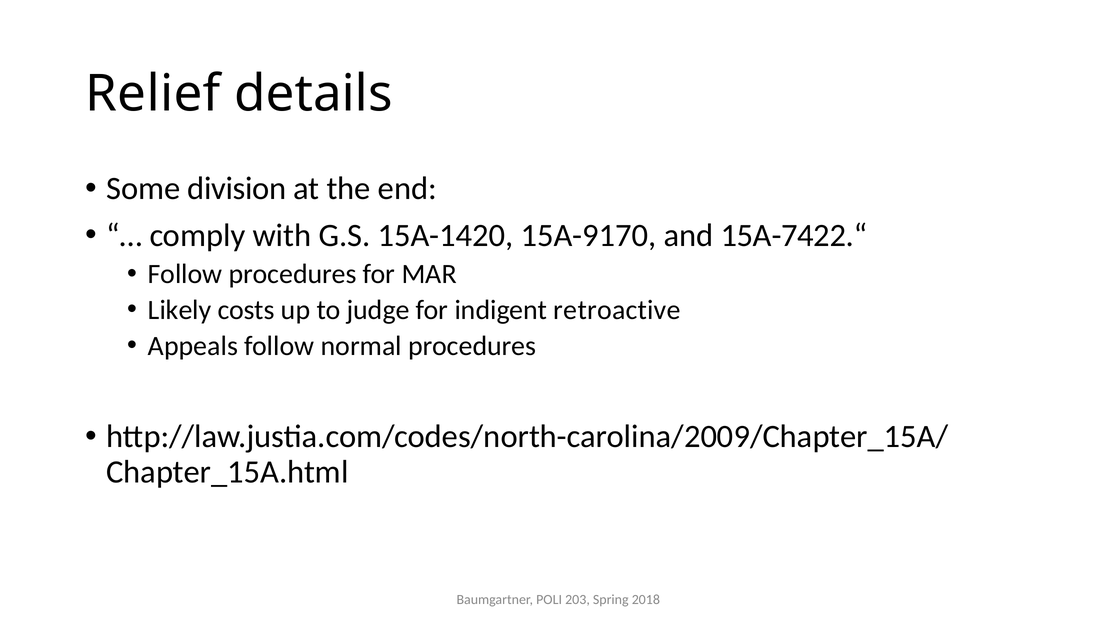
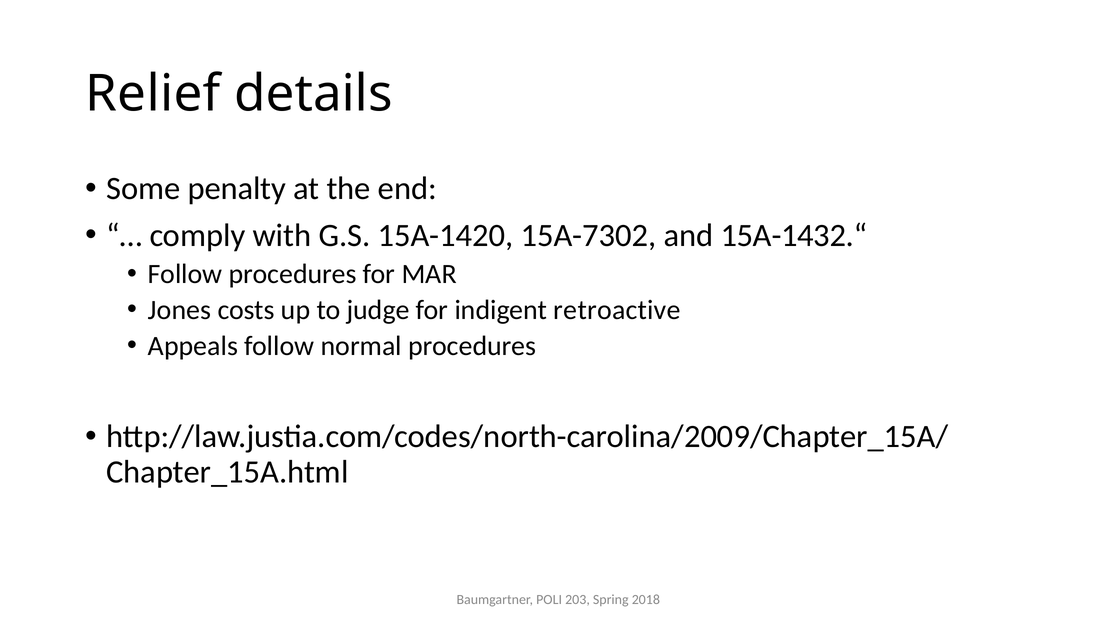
division: division -> penalty
15A-9170: 15A-9170 -> 15A-7302
15A-7422.“: 15A-7422.“ -> 15A-1432.“
Likely: Likely -> Jones
